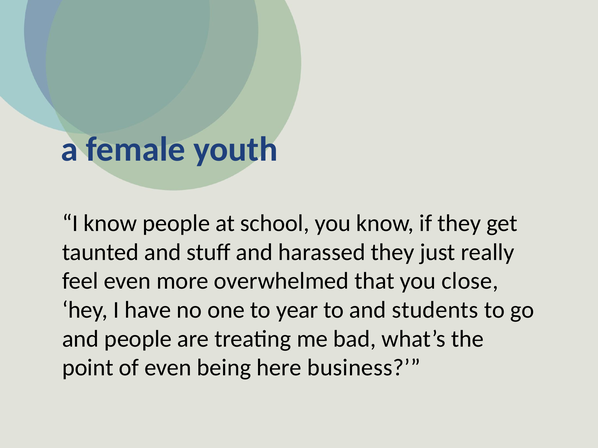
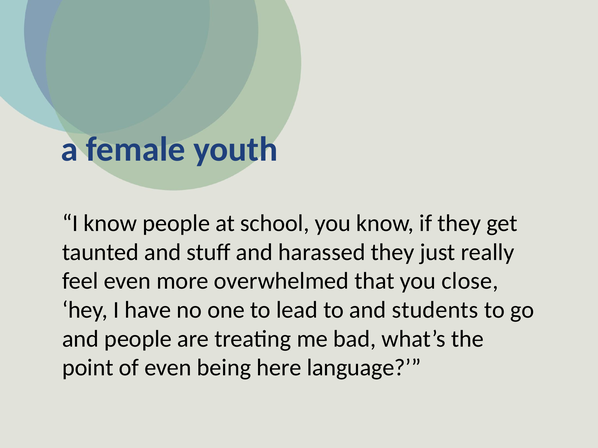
year: year -> lead
business: business -> language
